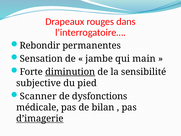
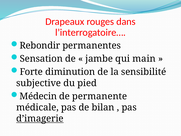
diminution underline: present -> none
Scanner: Scanner -> Médecin
dysfonctions: dysfonctions -> permanente
